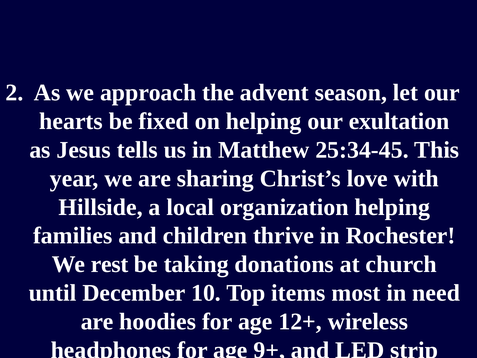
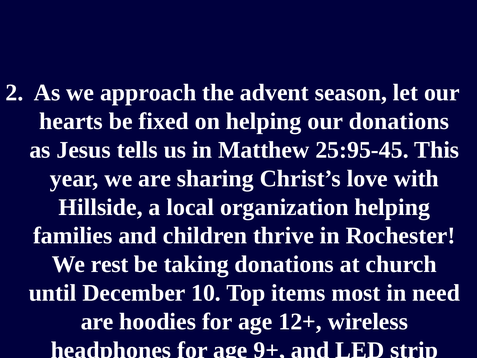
our exultation: exultation -> donations
25:34-45: 25:34-45 -> 25:95-45
